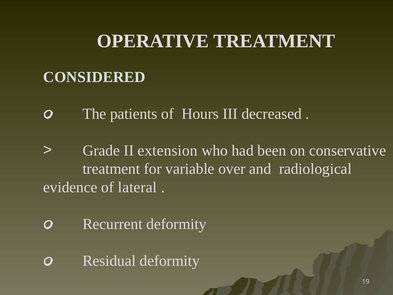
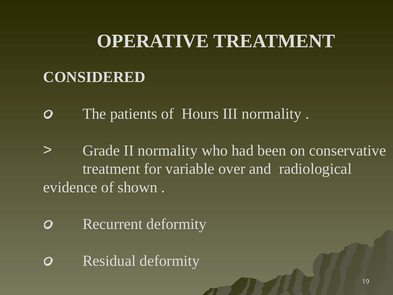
III decreased: decreased -> normality
II extension: extension -> normality
lateral: lateral -> shown
